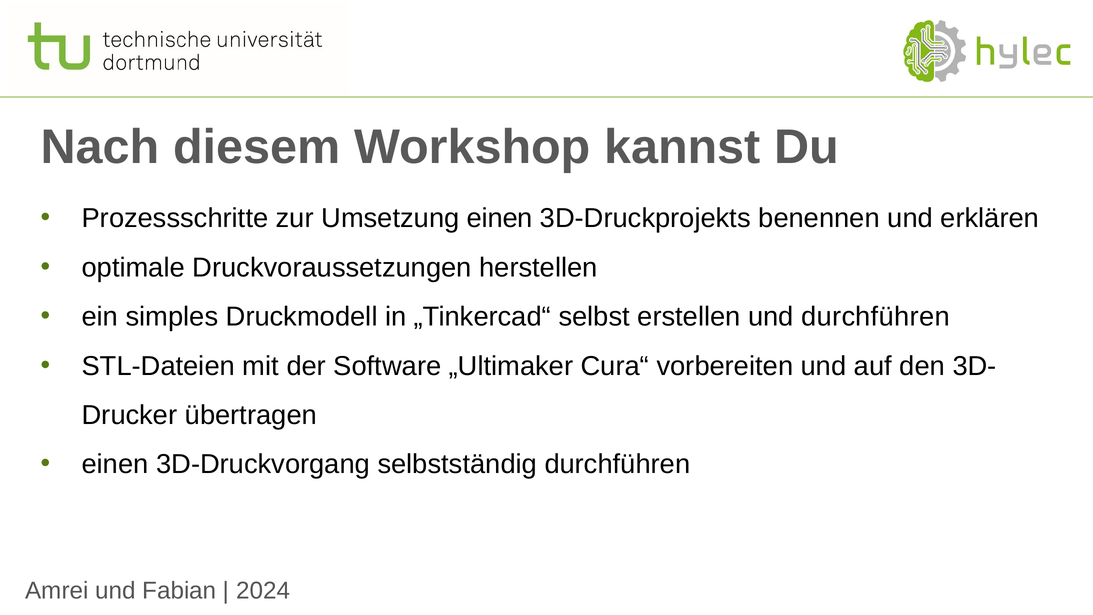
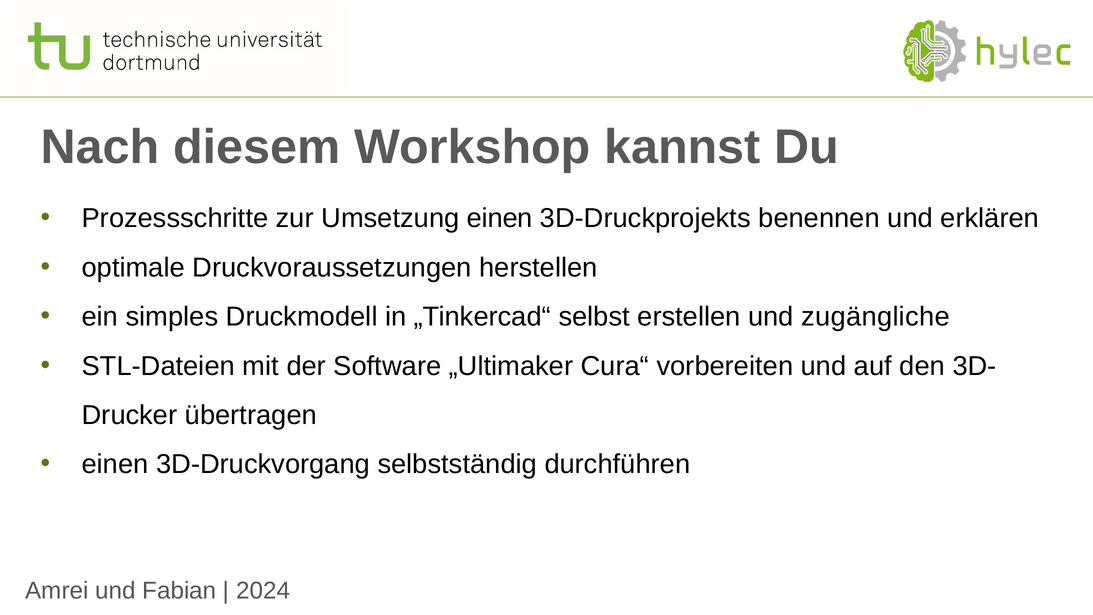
und durchführen: durchführen -> zugängliche
